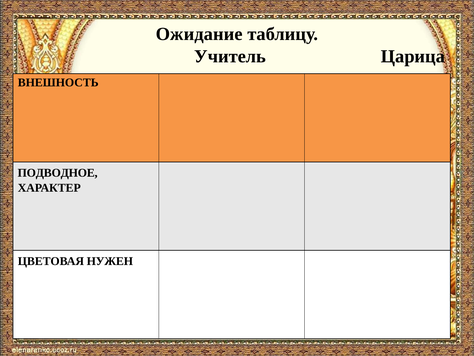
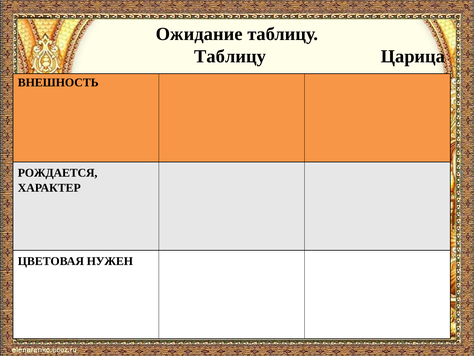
Учитель at (230, 56): Учитель -> Таблицу
ПОДВОДНОЕ: ПОДВОДНОЕ -> РОЖДАЕТСЯ
